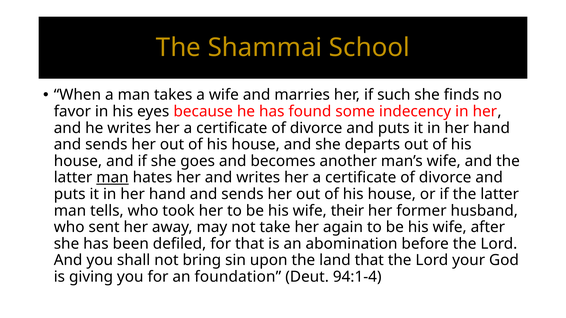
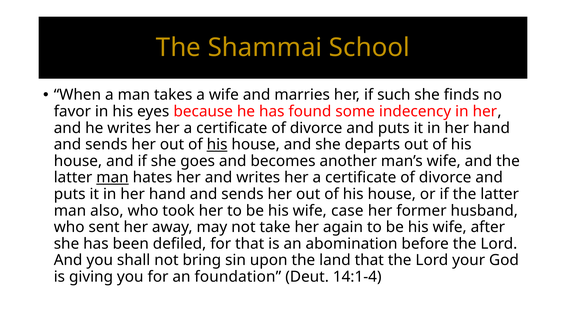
his at (217, 145) underline: none -> present
tells: tells -> also
their: their -> case
94:1-4: 94:1-4 -> 14:1-4
